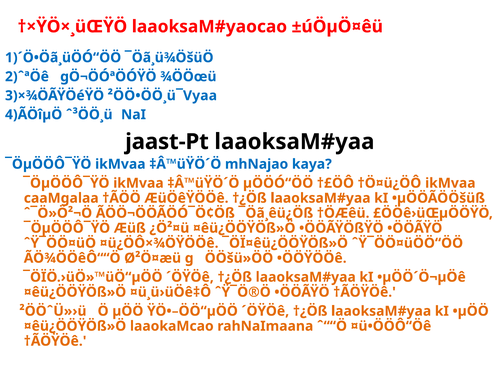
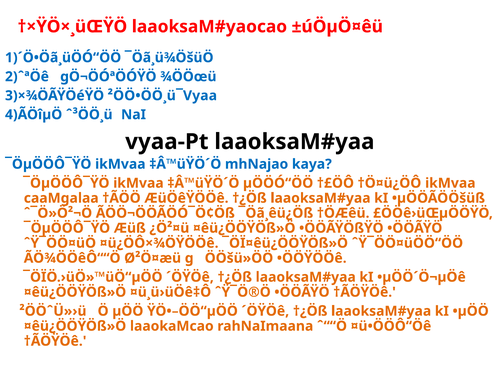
jaast-Pt: jaast-Pt -> vyaa-Pt
